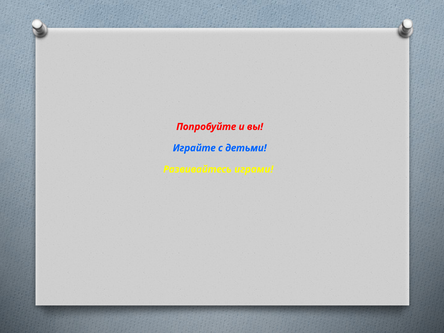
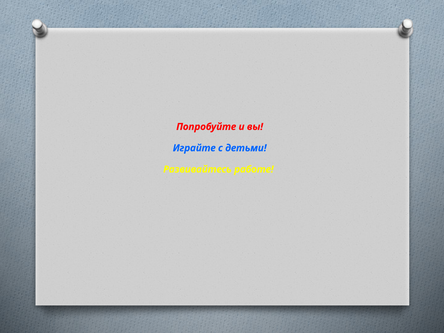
играми: играми -> работе
